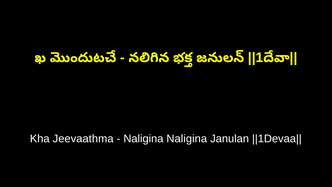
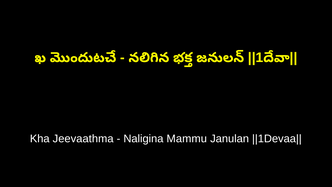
Naligina Naligina: Naligina -> Mammu
